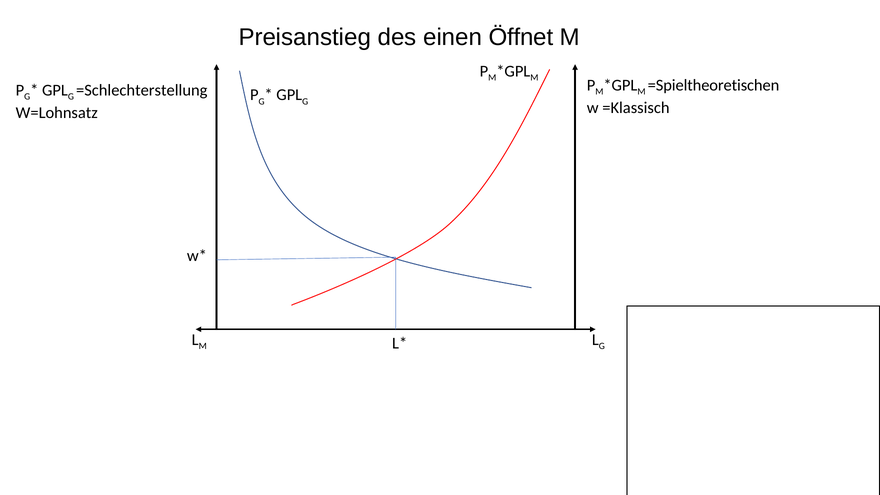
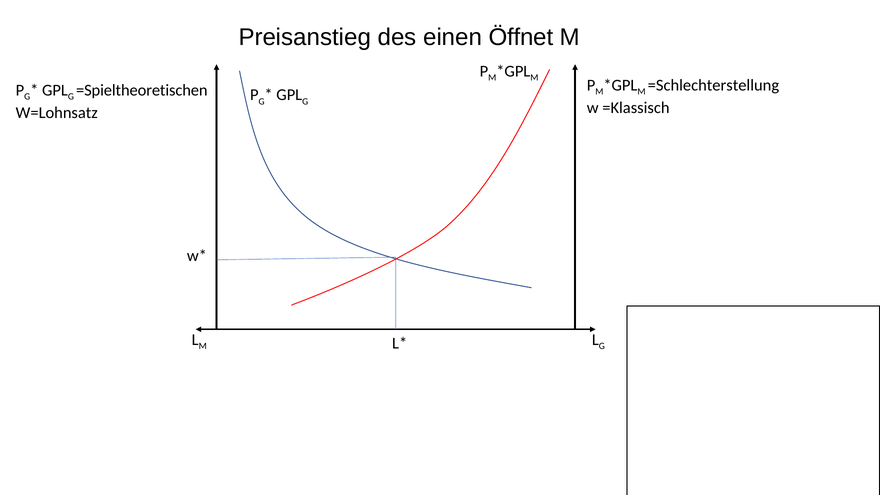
=Spieltheoretischen: =Spieltheoretischen -> =Schlechterstellung
=Schlechterstellung: =Schlechterstellung -> =Spieltheoretischen
